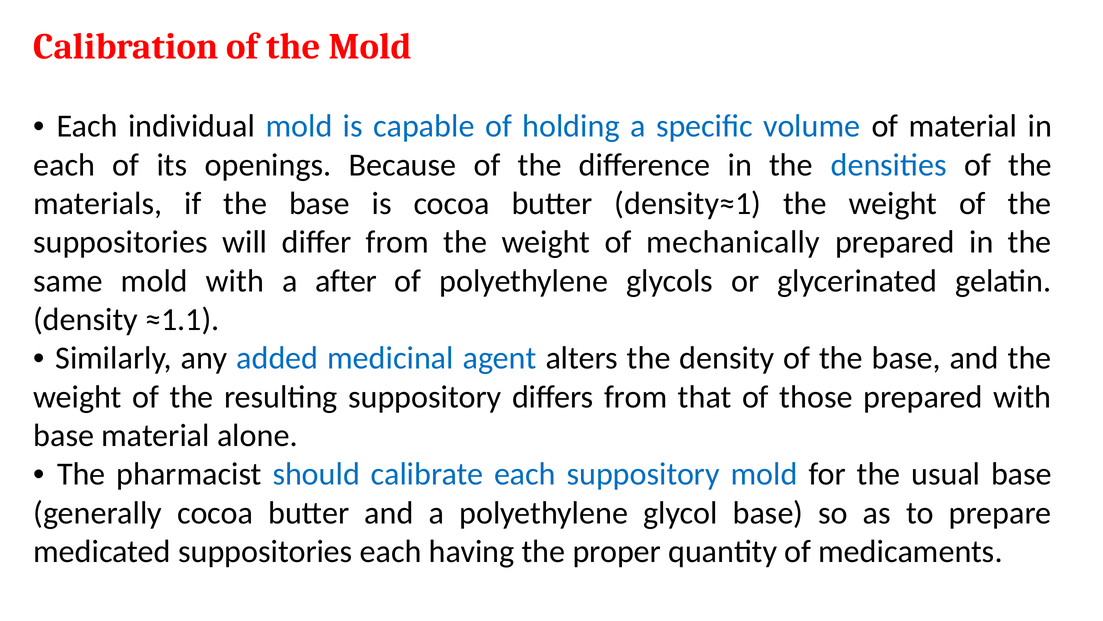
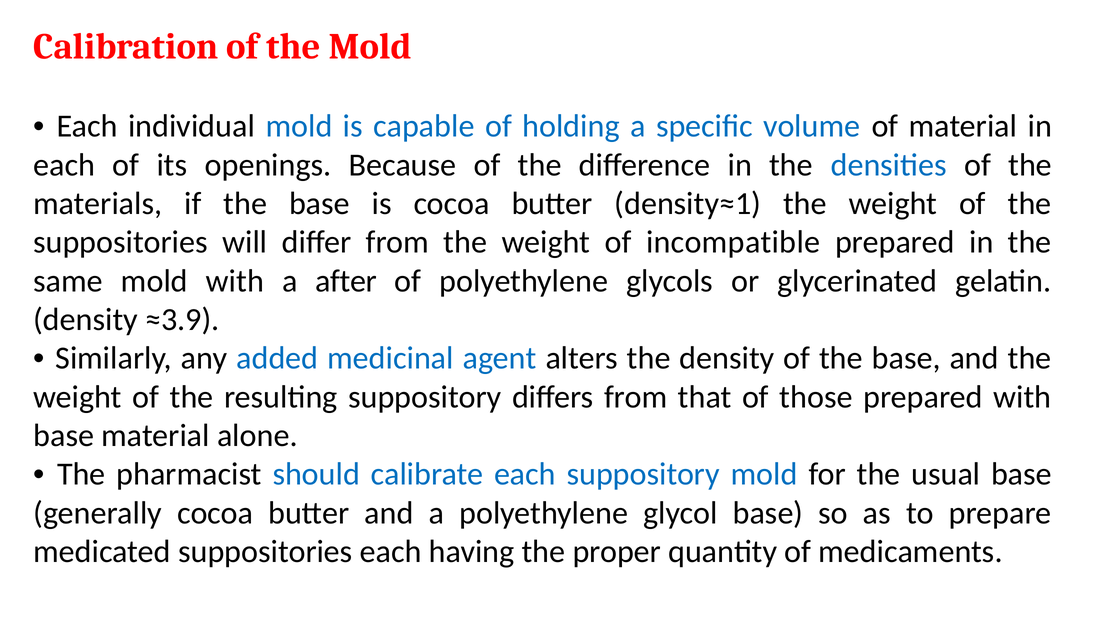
mechanically: mechanically -> incompatible
≈1.1: ≈1.1 -> ≈3.9
